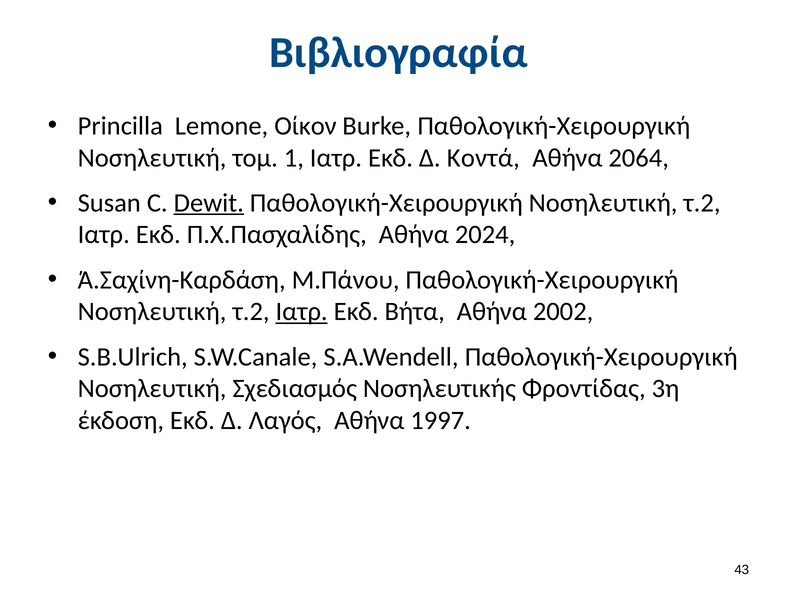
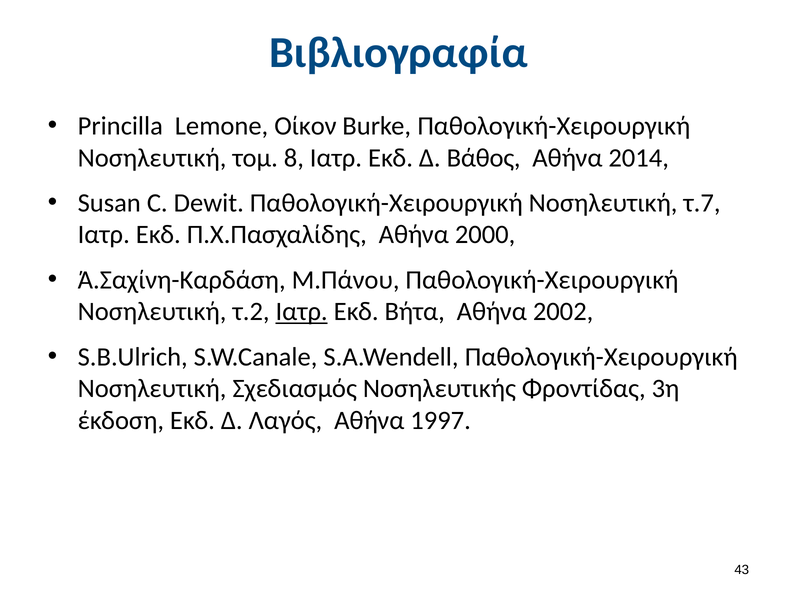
1: 1 -> 8
Κοντά: Κοντά -> Βάθος
2064: 2064 -> 2014
Dewit underline: present -> none
τ.2 at (702, 203): τ.2 -> τ.7
2024: 2024 -> 2000
